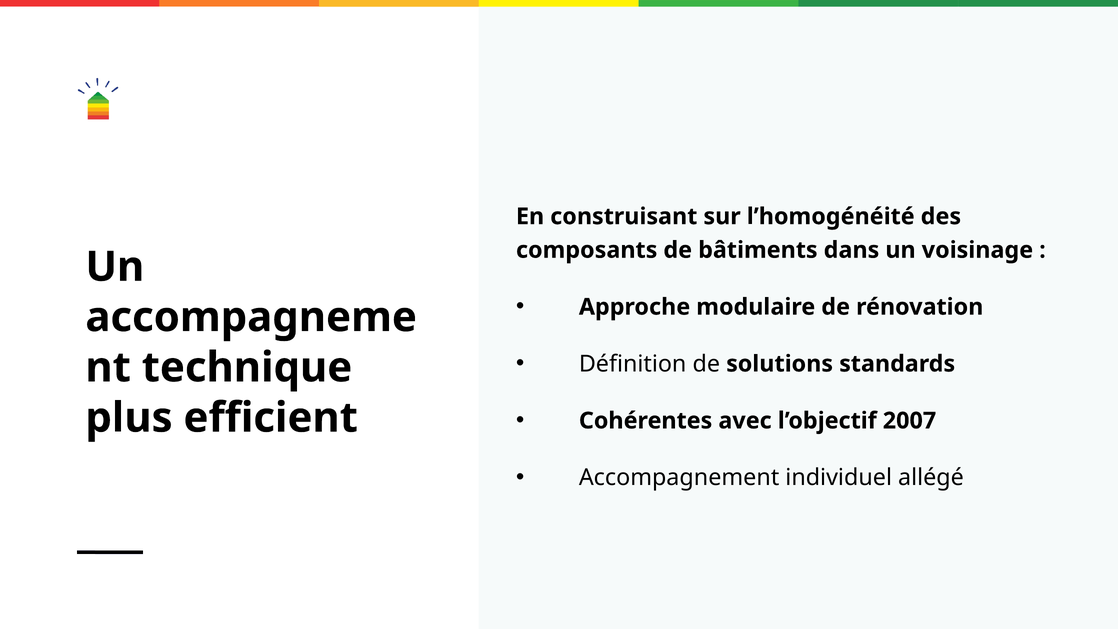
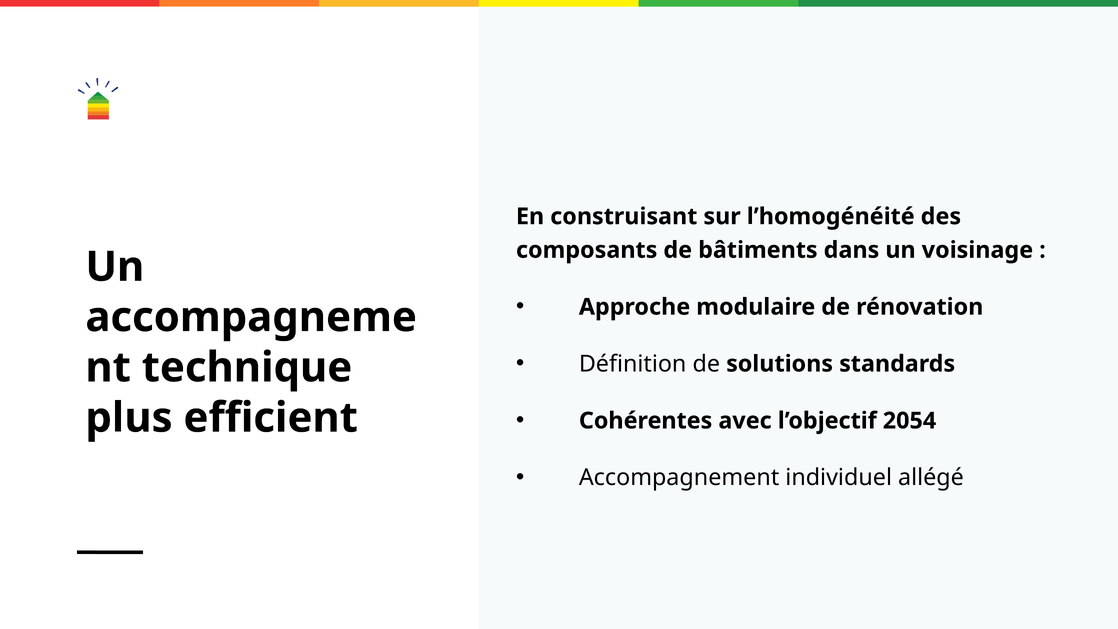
2007: 2007 -> 2054
